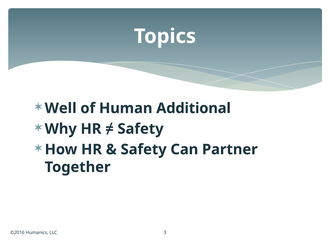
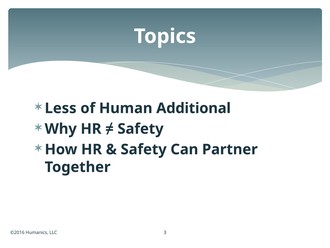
Well: Well -> Less
